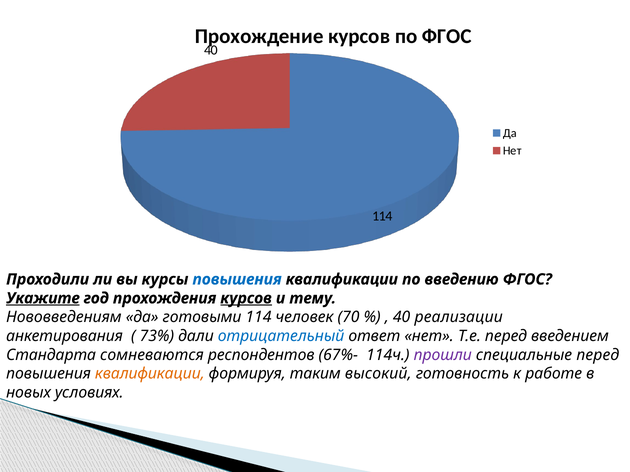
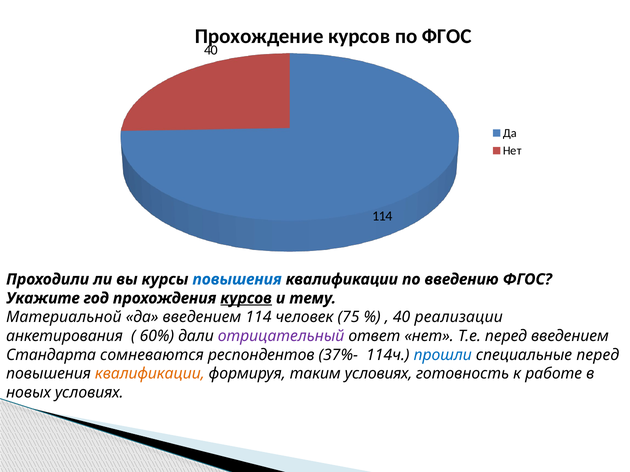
Укажите underline: present -> none
Нововведениям: Нововведениям -> Материальной
да готовыми: готовыми -> введением
70: 70 -> 75
73%: 73% -> 60%
отрицательный colour: blue -> purple
67%-: 67%- -> 37%-
прошли colour: purple -> blue
таким высокий: высокий -> условиях
